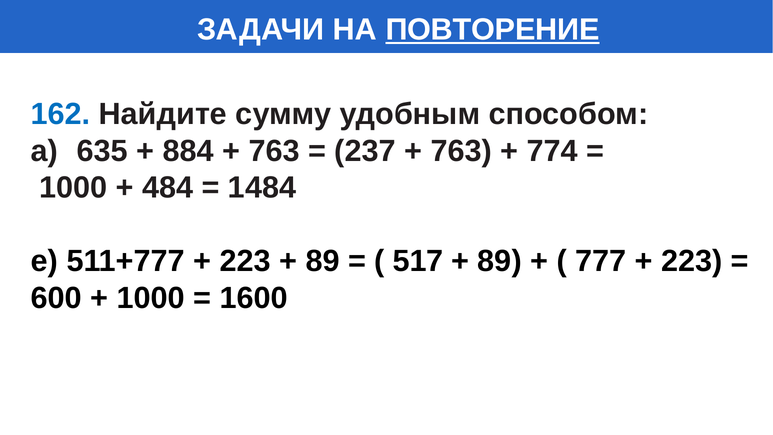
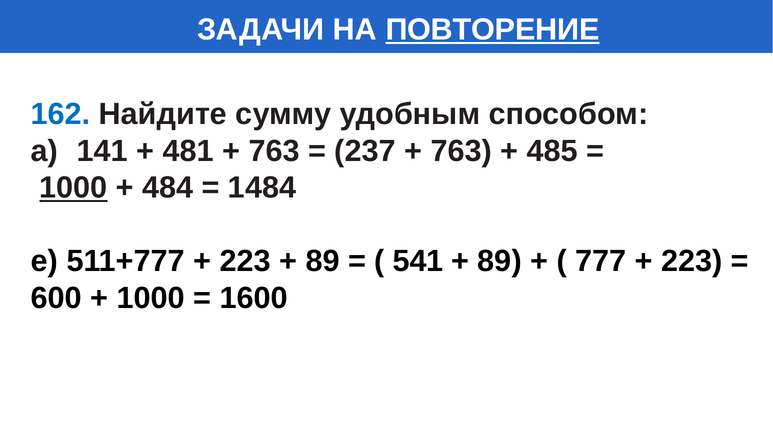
635: 635 -> 141
884: 884 -> 481
774: 774 -> 485
1000 at (73, 188) underline: none -> present
517: 517 -> 541
